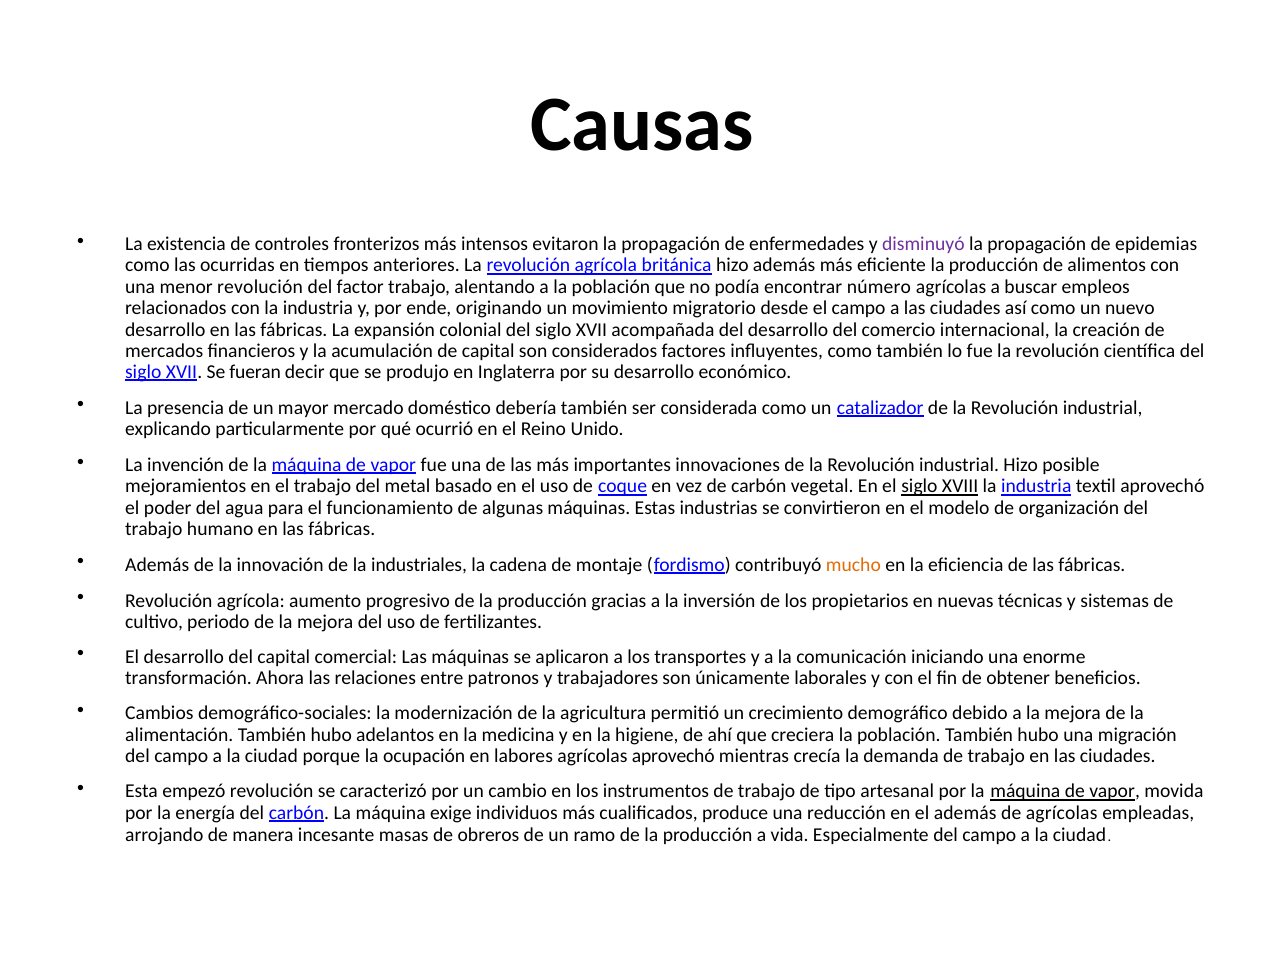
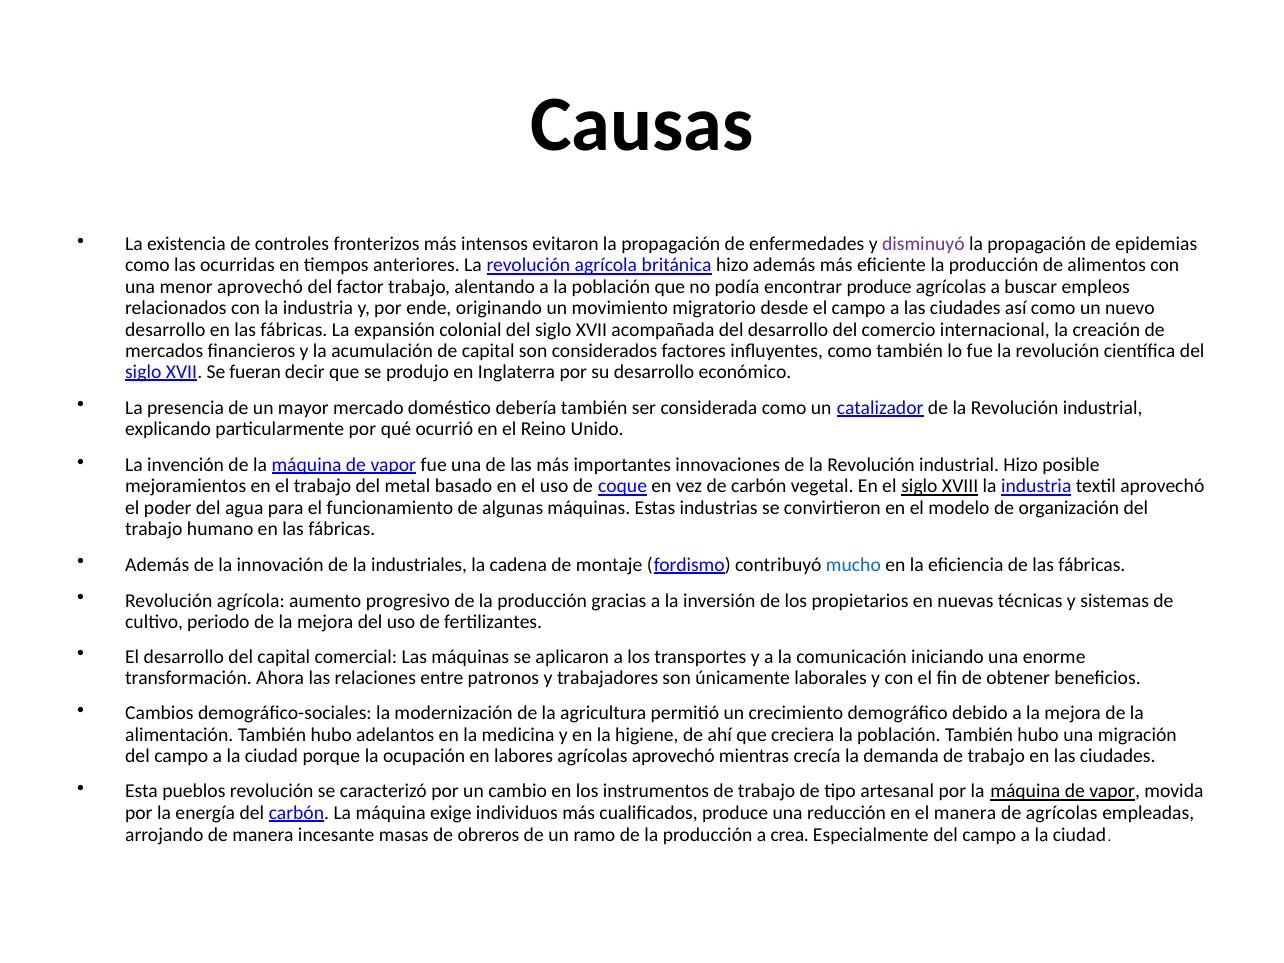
menor revolución: revolución -> aprovechó
encontrar número: número -> produce
mucho colour: orange -> blue
empezó: empezó -> pueblos
el además: además -> manera
vida: vida -> crea
